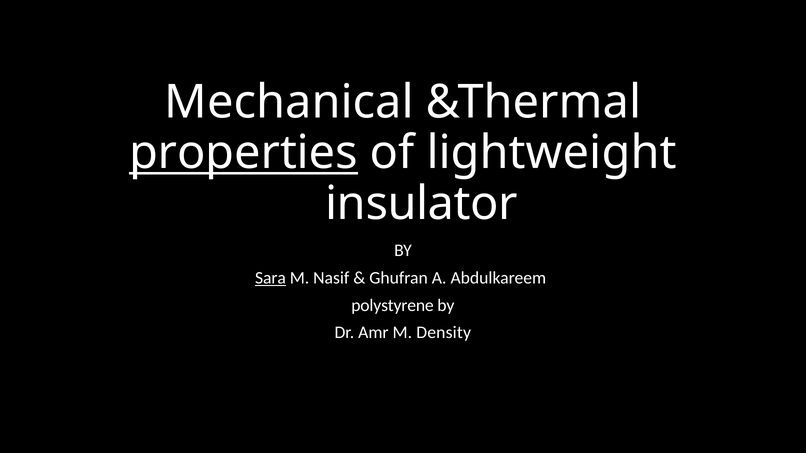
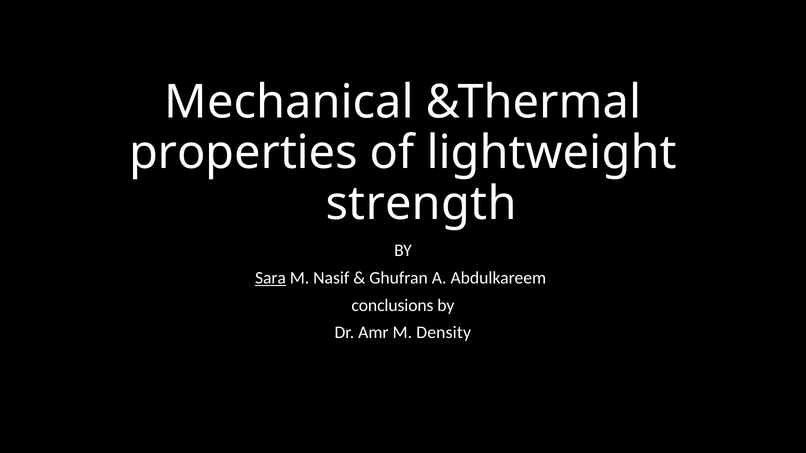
properties underline: present -> none
insulator: insulator -> strength
polystyrene: polystyrene -> conclusions
